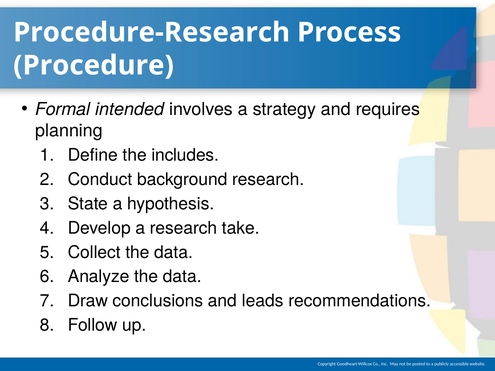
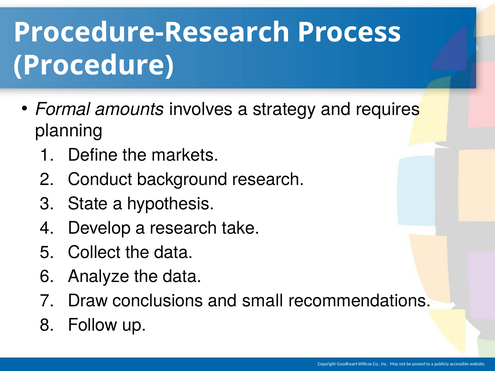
intended: intended -> amounts
includes: includes -> markets
leads: leads -> small
